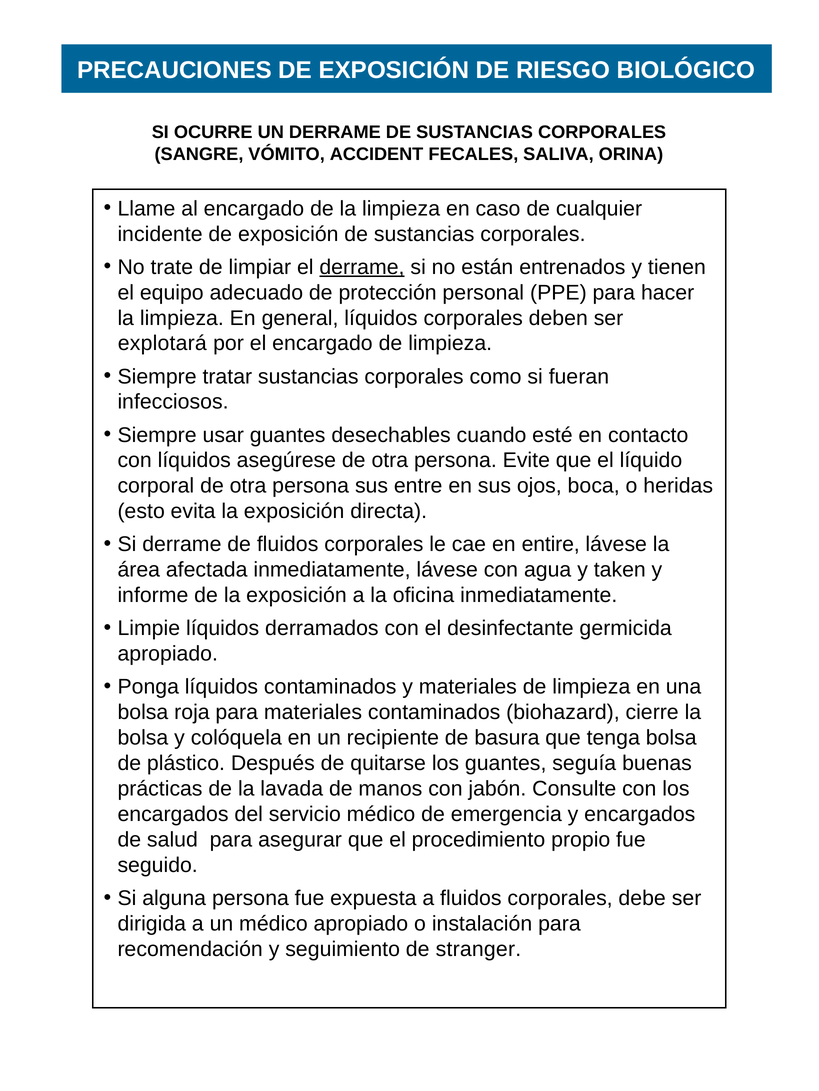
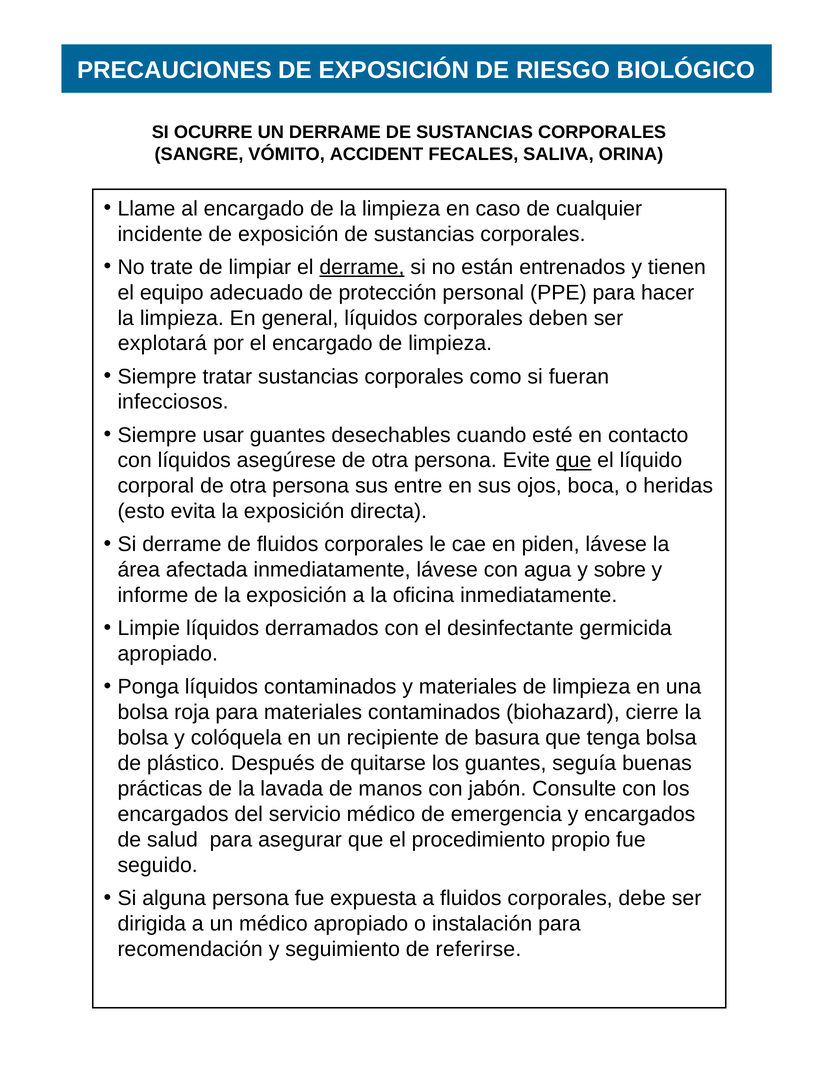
que at (574, 461) underline: none -> present
entire: entire -> piden
taken: taken -> sobre
stranger: stranger -> referirse
